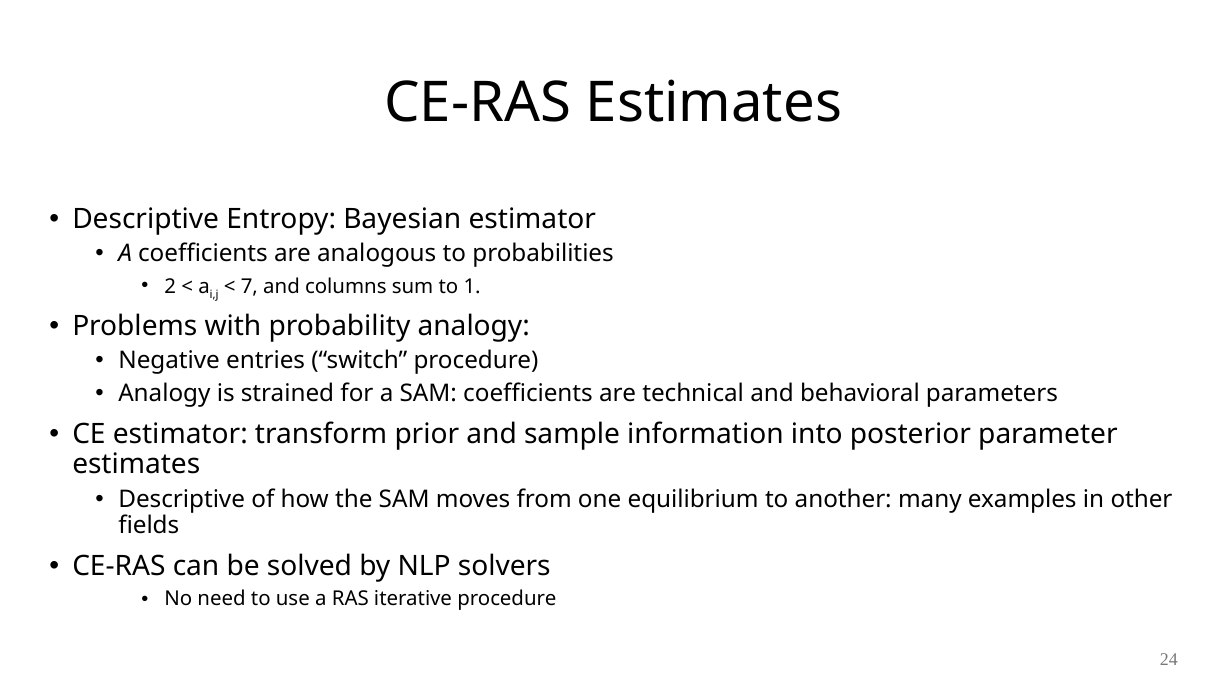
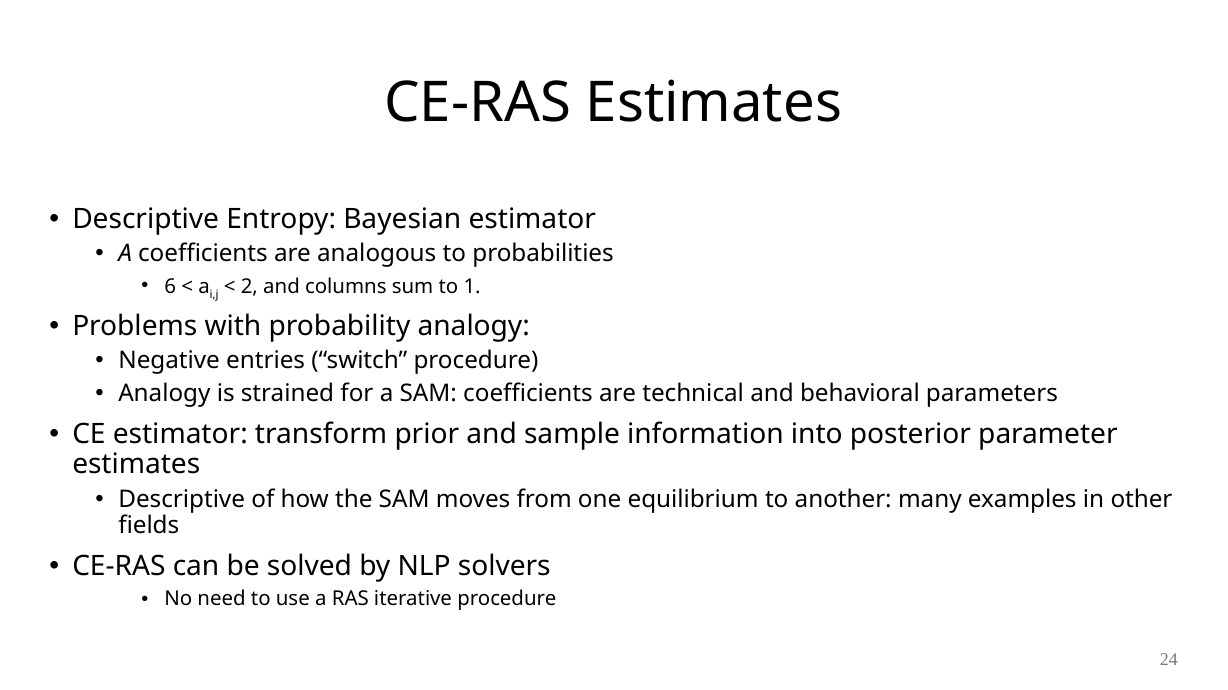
2: 2 -> 6
7: 7 -> 2
